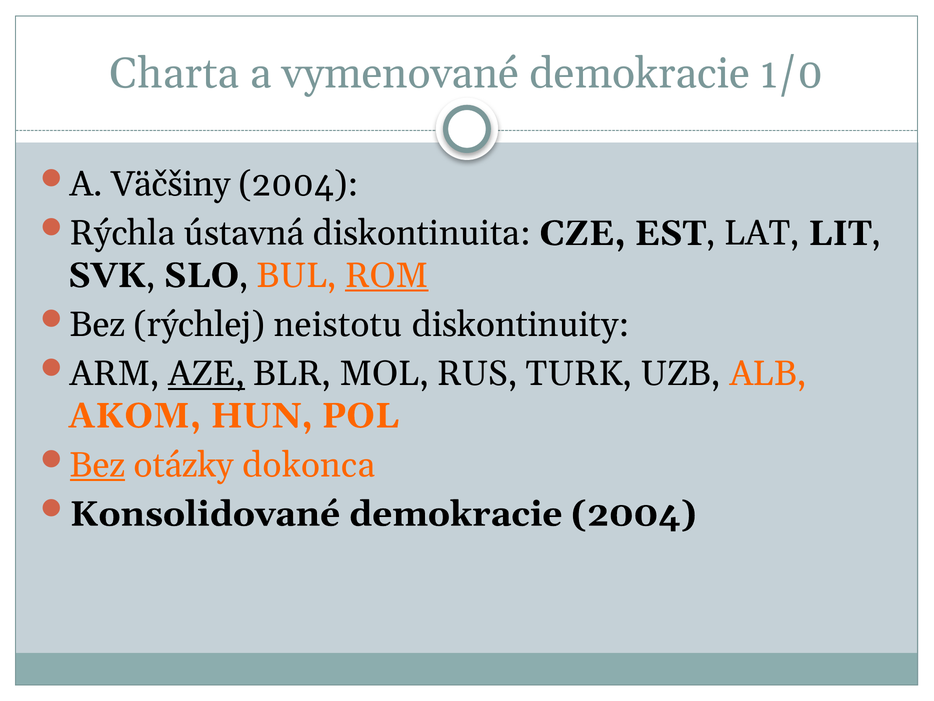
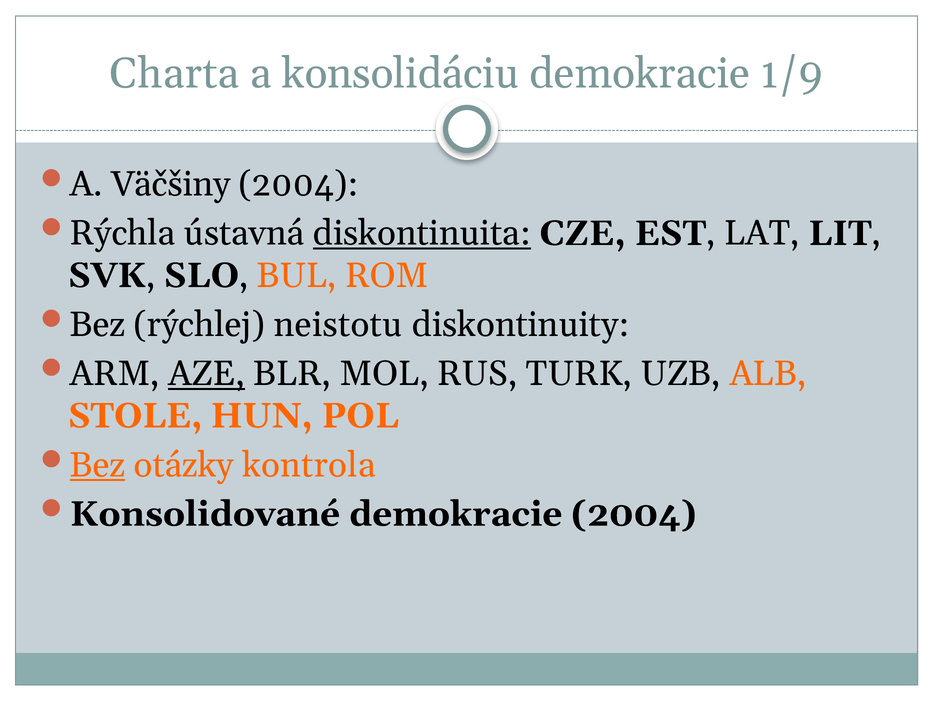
vymenované: vymenované -> konsolidáciu
1/0: 1/0 -> 1/9
diskontinuita underline: none -> present
ROM underline: present -> none
AKOM: AKOM -> STOLE
dokonca: dokonca -> kontrola
